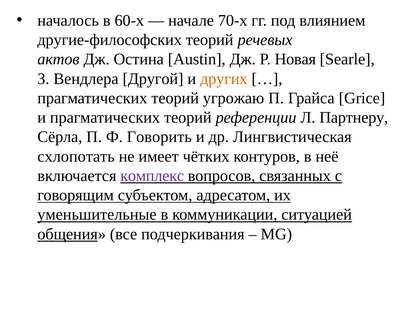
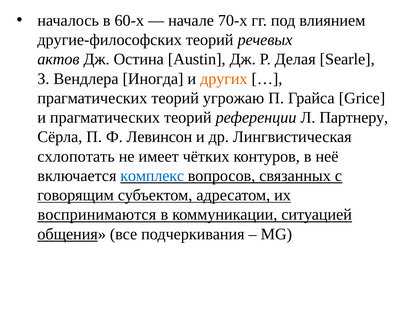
Новая: Новая -> Делая
Другой: Другой -> Иногда
Говорить: Говорить -> Левинсон
комплекс colour: purple -> blue
уменьшительные: уменьшительные -> воспринимаются
